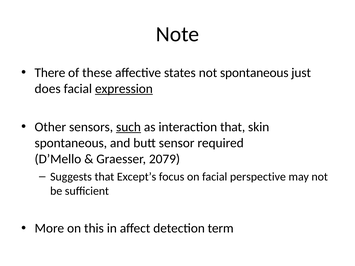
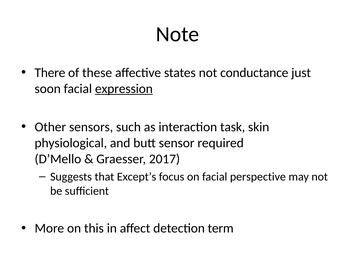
not spontaneous: spontaneous -> conductance
does: does -> soon
such underline: present -> none
interaction that: that -> task
spontaneous at (71, 143): spontaneous -> physiological
2079: 2079 -> 2017
